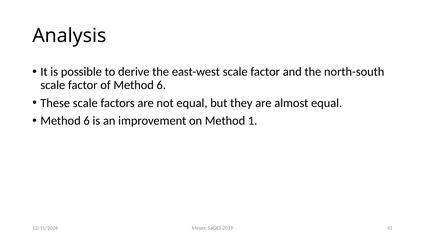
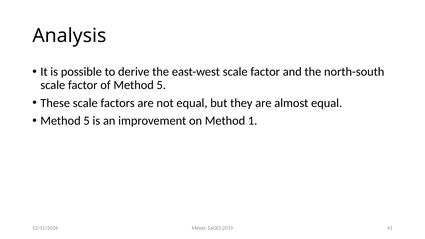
of Method 6: 6 -> 5
6 at (87, 121): 6 -> 5
